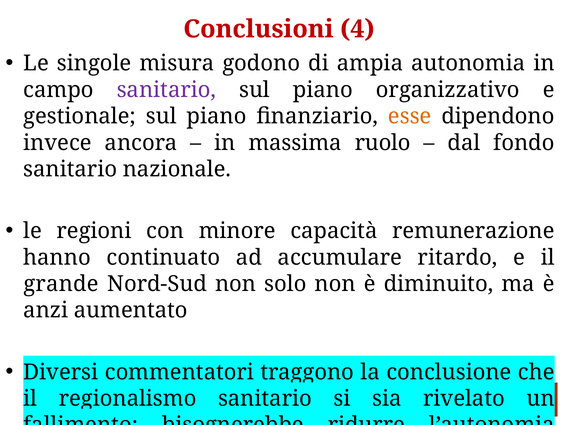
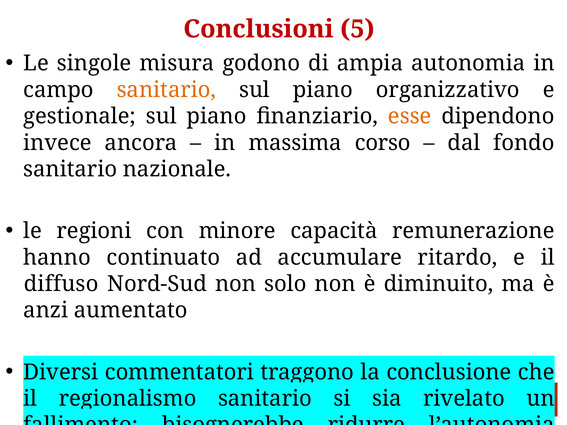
4: 4 -> 5
sanitario at (166, 90) colour: purple -> orange
ruolo: ruolo -> corso
grande: grande -> diffuso
